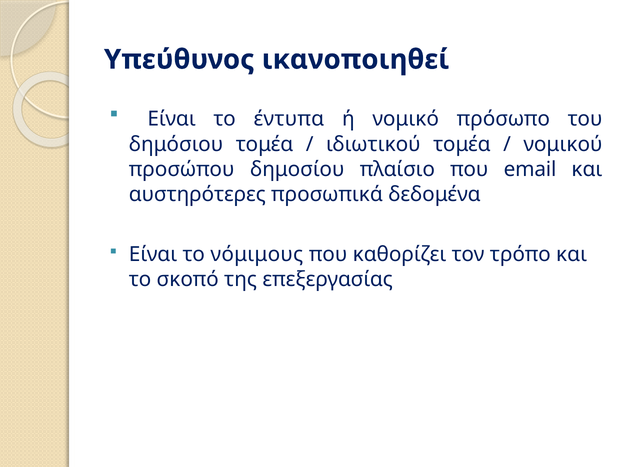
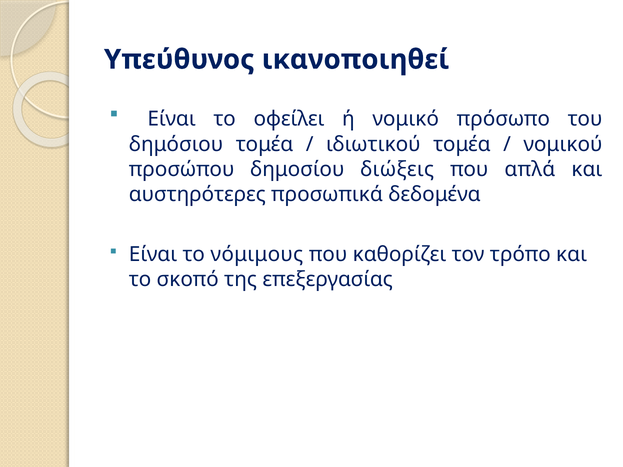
έντυπα: έντυπα -> οφείλει
πλαίσιο: πλαίσιο -> διώξεις
email: email -> απλά
